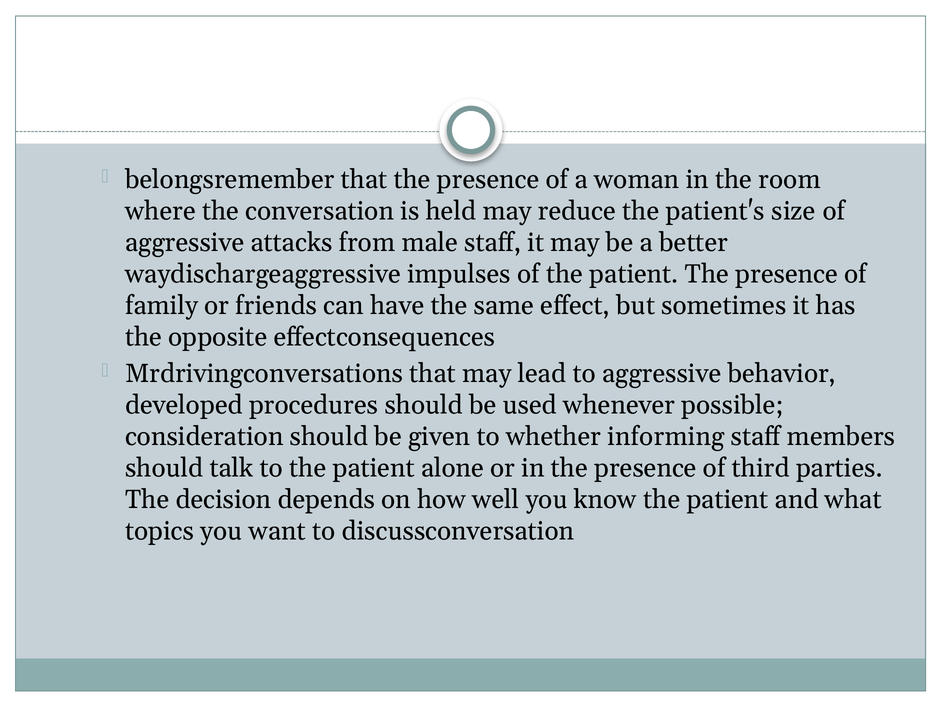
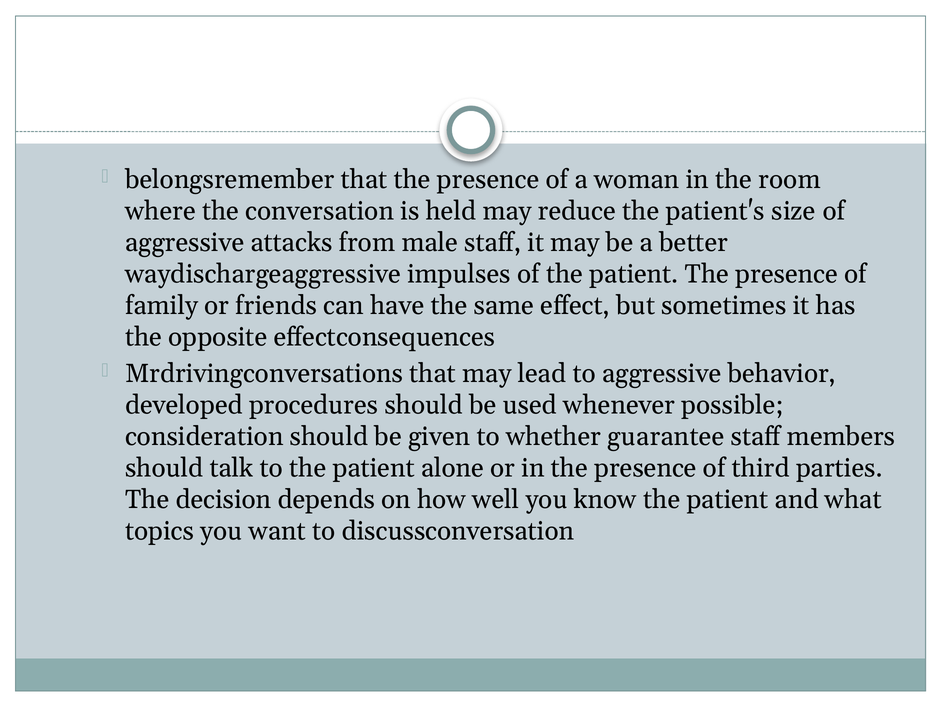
informing: informing -> guarantee
